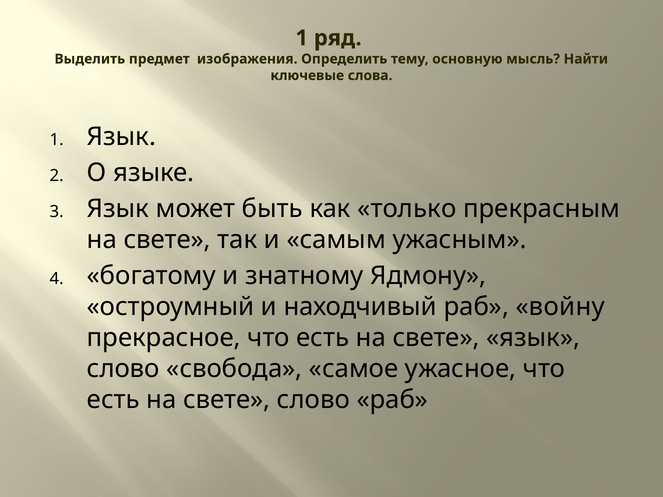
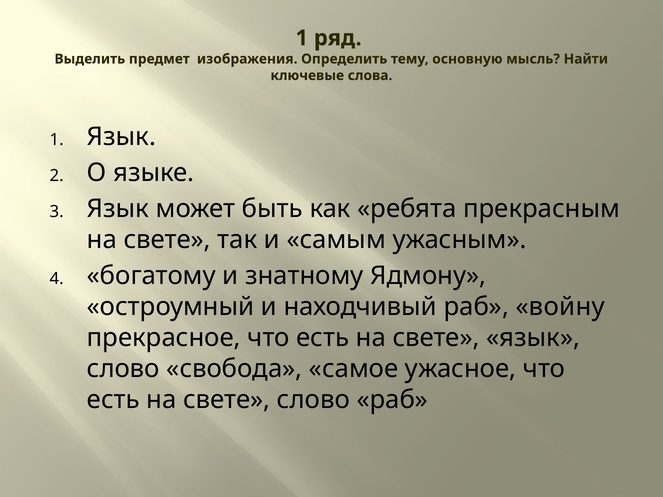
только: только -> ребята
